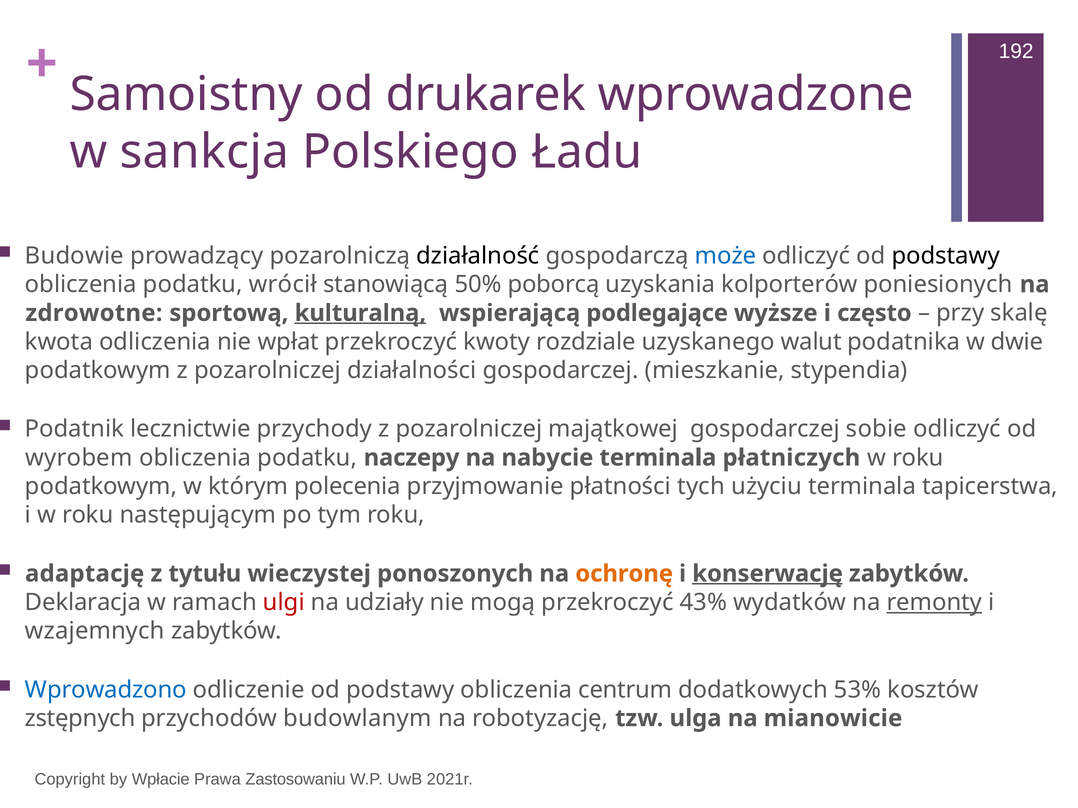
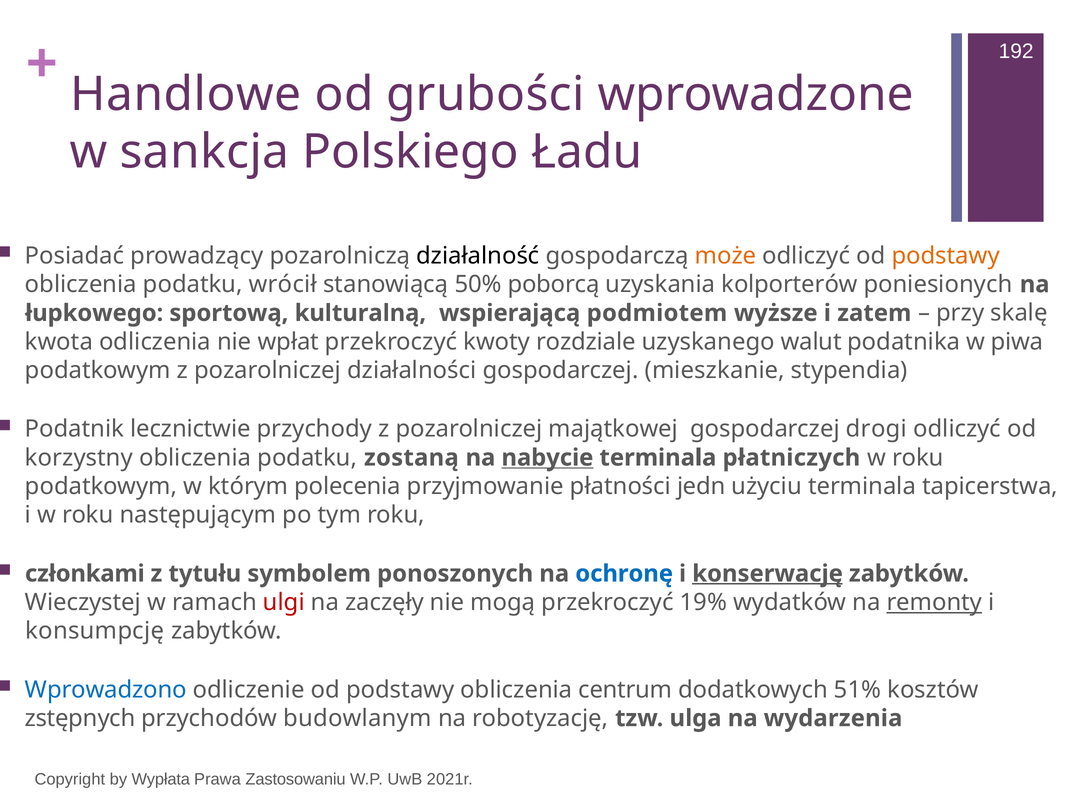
Samoistny: Samoistny -> Handlowe
drukarek: drukarek -> grubości
Budowie: Budowie -> Posiadać
może colour: blue -> orange
podstawy at (946, 256) colour: black -> orange
zdrowotne: zdrowotne -> łupkowego
kulturalną underline: present -> none
podlegające: podlegające -> podmiotem
często: często -> zatem
dwie: dwie -> piwa
sobie: sobie -> drogi
wyrobem: wyrobem -> korzystny
naczepy: naczepy -> zostaną
nabycie underline: none -> present
tych: tych -> jedn
adaptację: adaptację -> członkami
wieczystej: wieczystej -> symbolem
ochronę colour: orange -> blue
Deklaracja: Deklaracja -> Wieczystej
udziały: udziały -> zaczęły
43%: 43% -> 19%
wzajemnych: wzajemnych -> konsumpcję
53%: 53% -> 51%
mianowicie: mianowicie -> wydarzenia
Wpłacie: Wpłacie -> Wypłata
